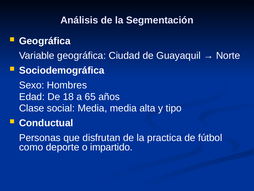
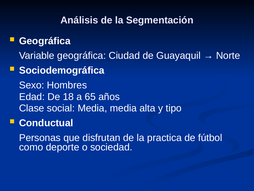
impartido: impartido -> sociedad
